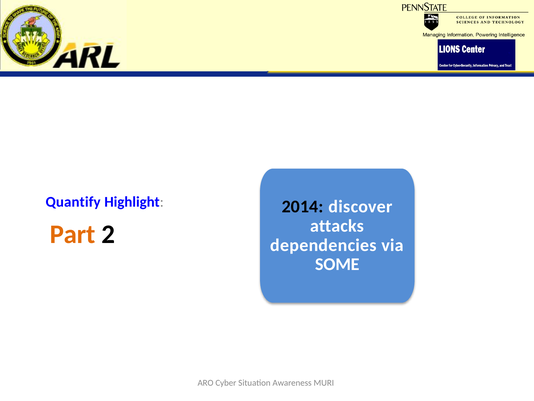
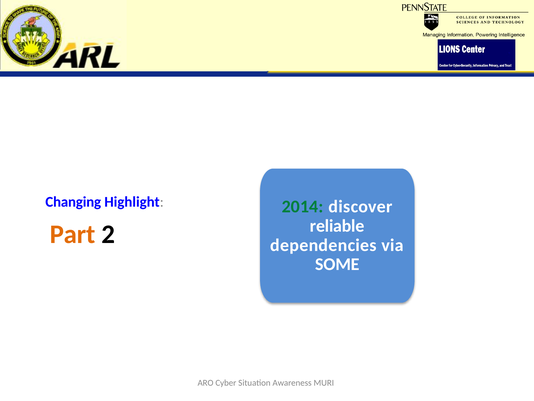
Quantify: Quantify -> Changing
2014 colour: black -> green
attacks: attacks -> reliable
